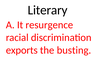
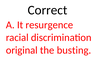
Literary: Literary -> Correct
exports: exports -> original
